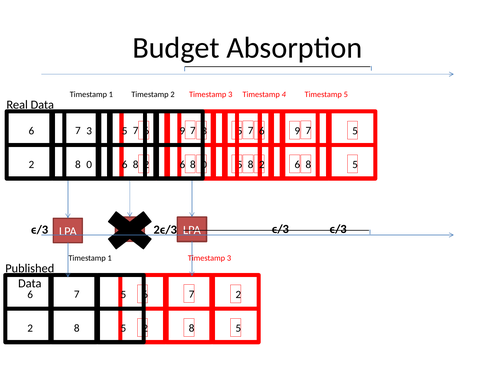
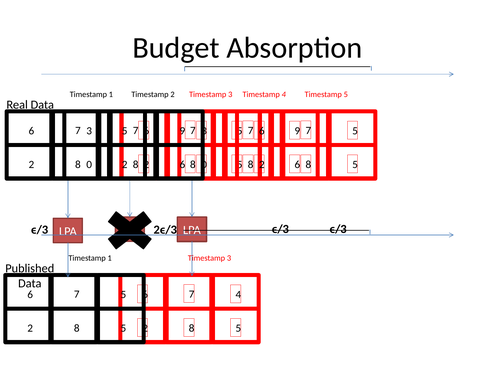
2 8 6: 6 -> 2
7 2: 2 -> 4
